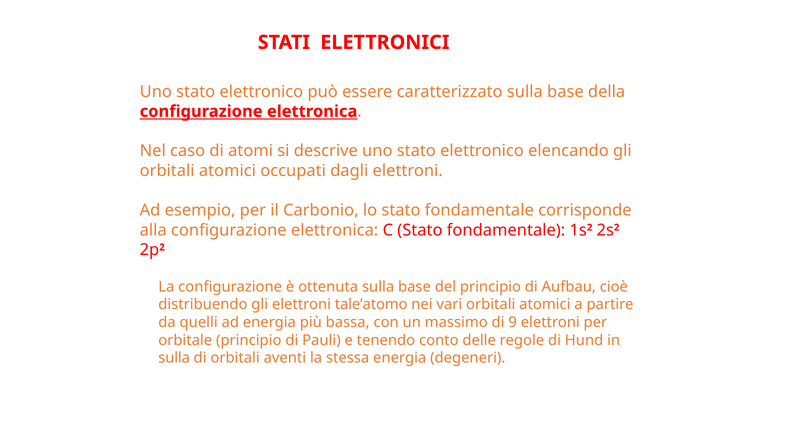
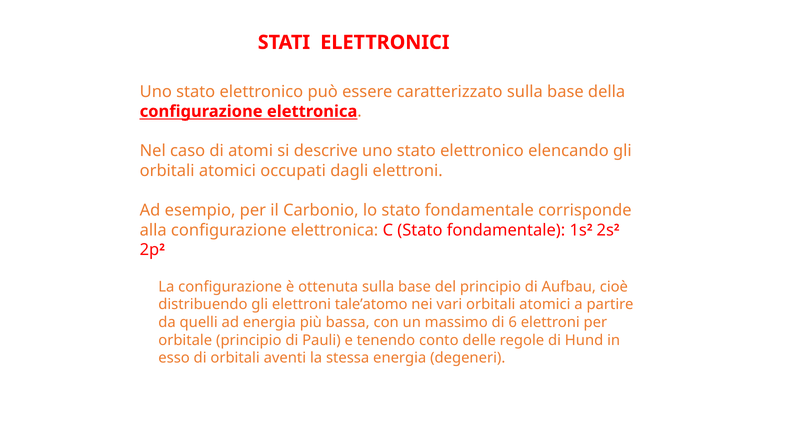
9: 9 -> 6
sulla at (174, 358): sulla -> esso
